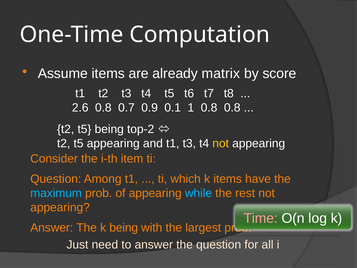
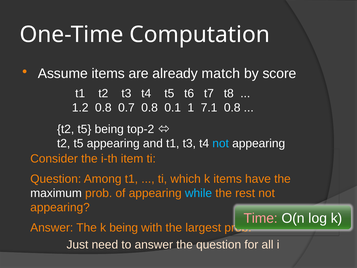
matrix: matrix -> match
2.6: 2.6 -> 1.2
0.7 0.9: 0.9 -> 0.8
1 0.8: 0.8 -> 7.1
not at (221, 143) colour: yellow -> light blue
maximum colour: light blue -> white
